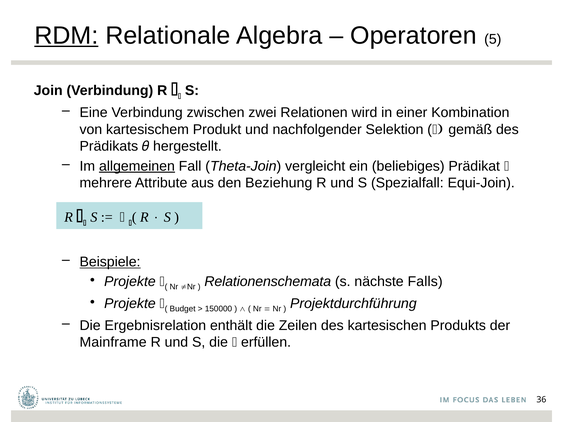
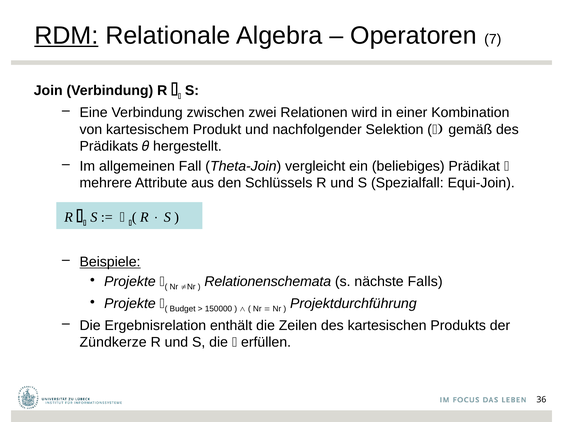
5: 5 -> 7
allgemeinen underline: present -> none
Beziehung: Beziehung -> Schlüssels
Mainframe: Mainframe -> Zündkerze
